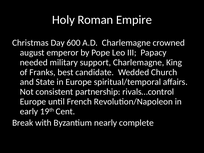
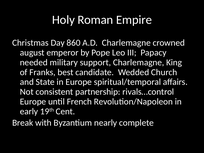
600: 600 -> 860
